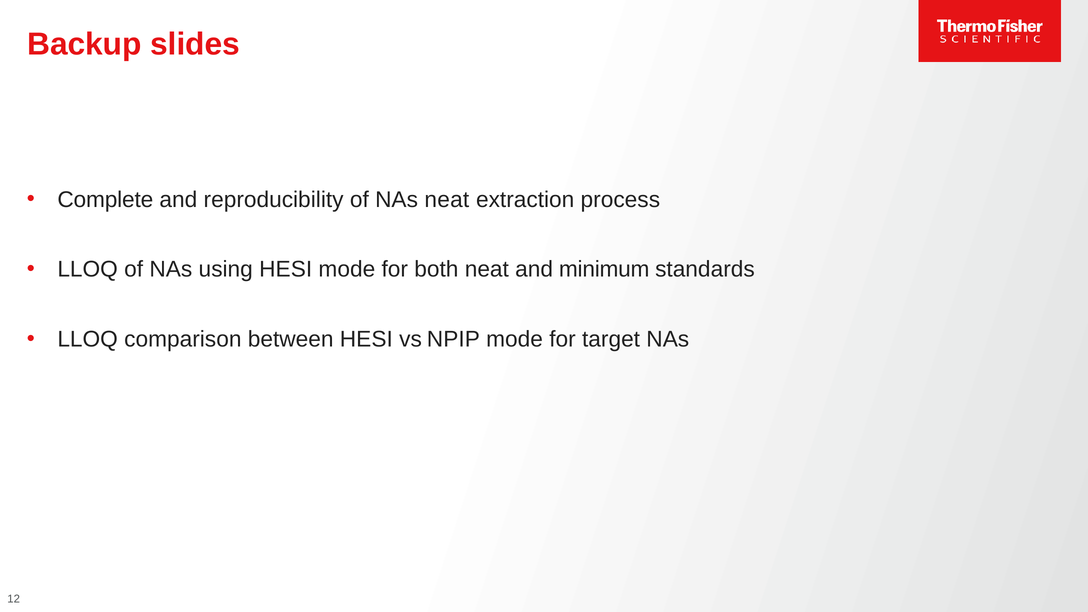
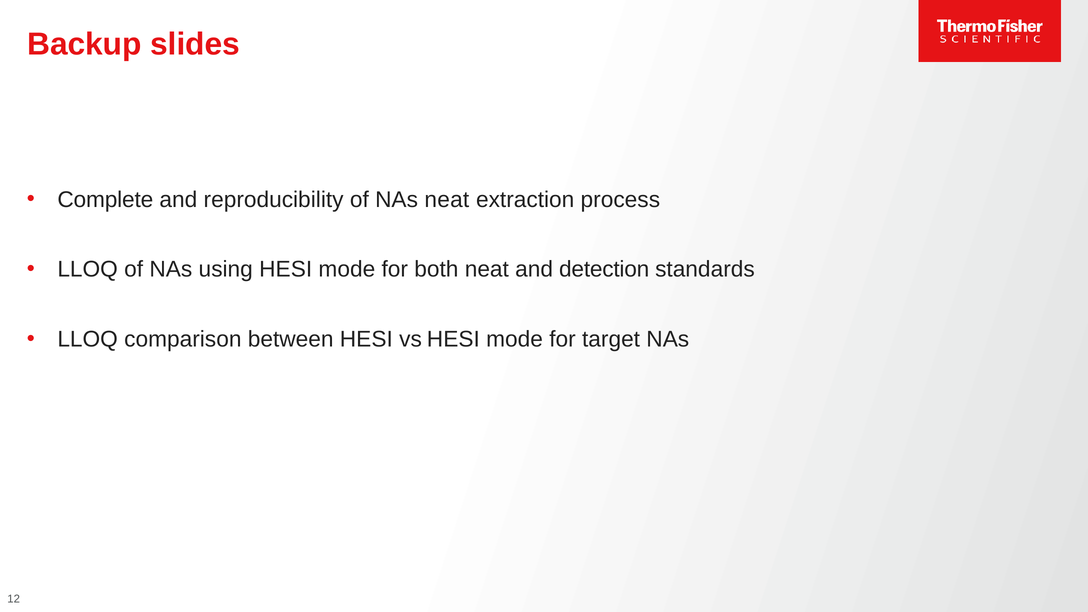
minimum: minimum -> detection
vs NPIP: NPIP -> HESI
